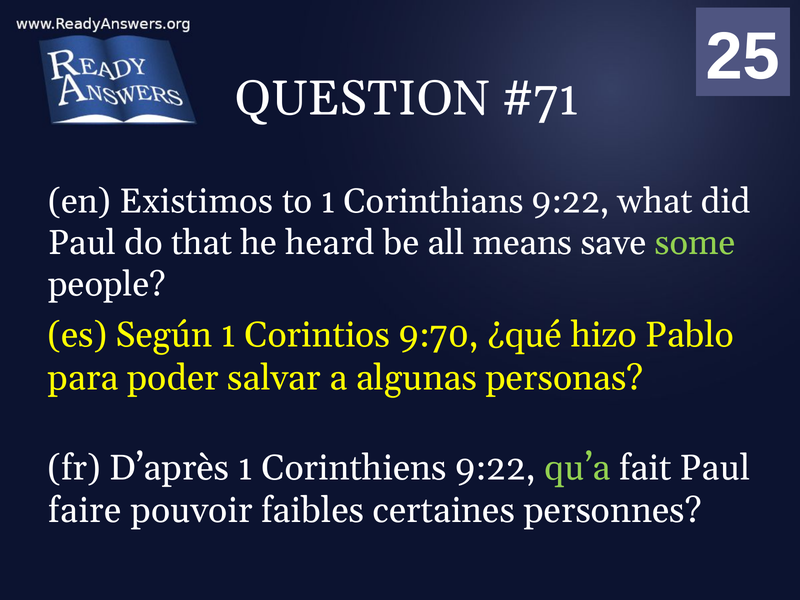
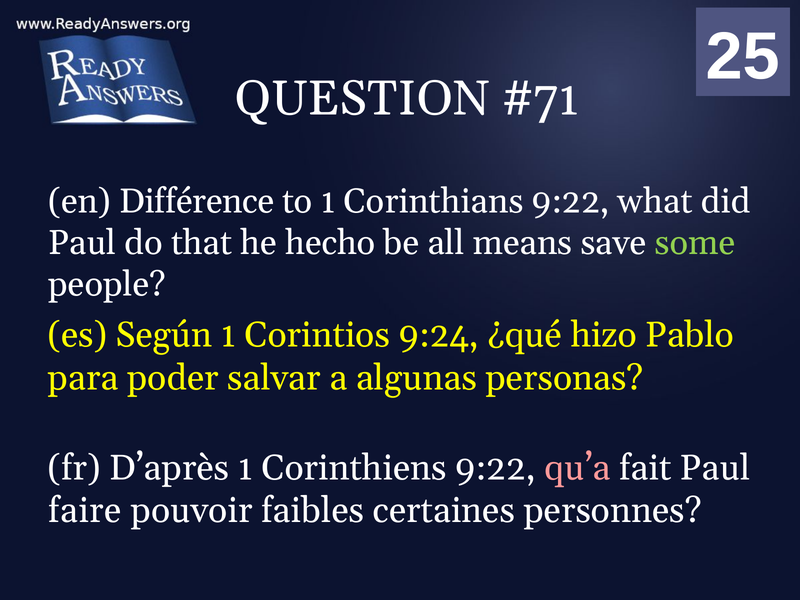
Existimos: Existimos -> Différence
heard: heard -> hecho
9:70: 9:70 -> 9:24
qu’a colour: light green -> pink
